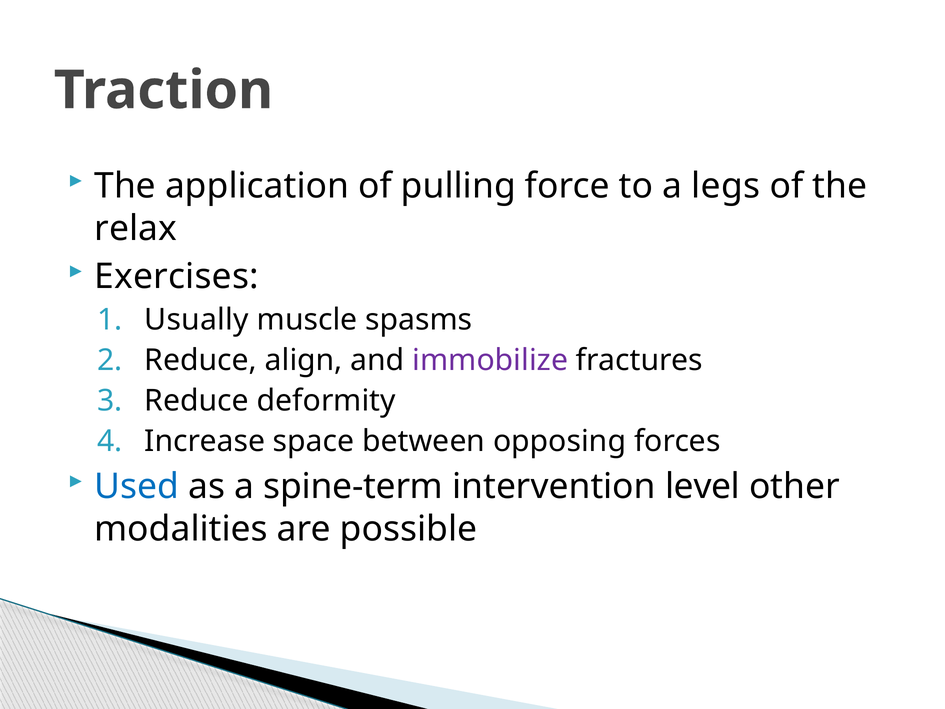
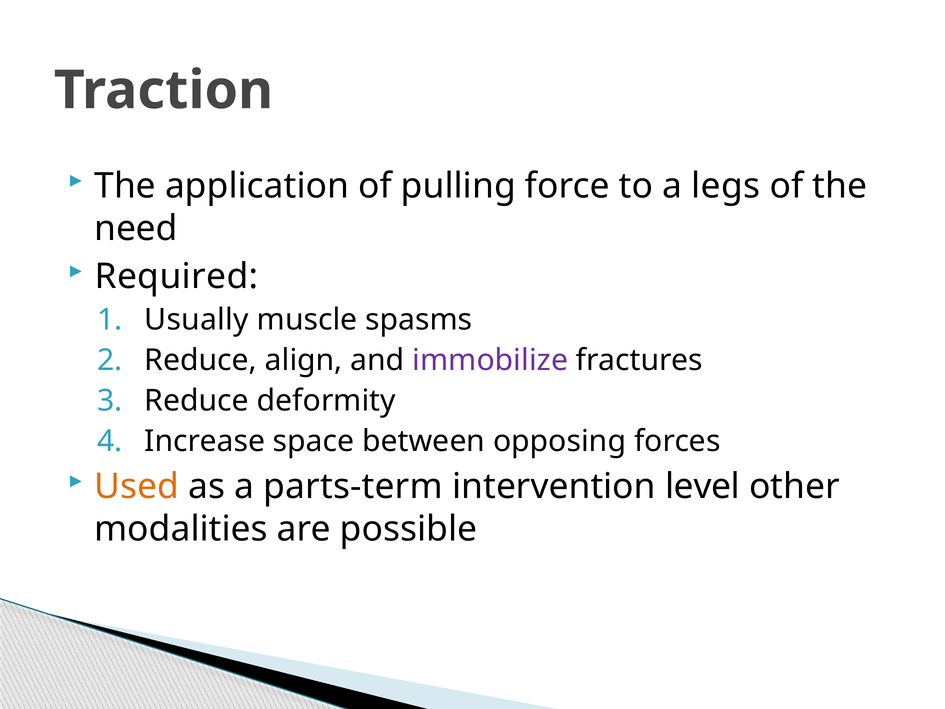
relax: relax -> need
Exercises: Exercises -> Required
Used colour: blue -> orange
spine-term: spine-term -> parts-term
